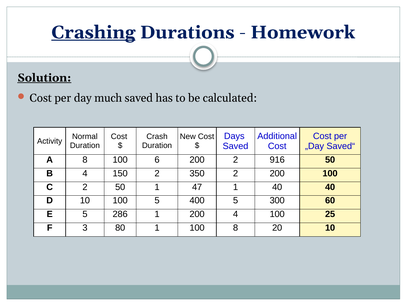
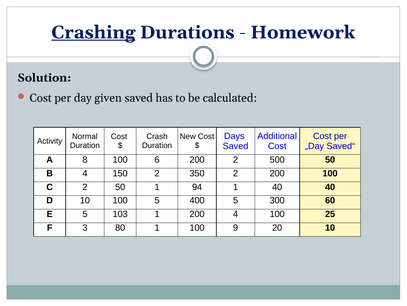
Solution underline: present -> none
much: much -> given
916: 916 -> 500
47: 47 -> 94
286: 286 -> 103
100 8: 8 -> 9
